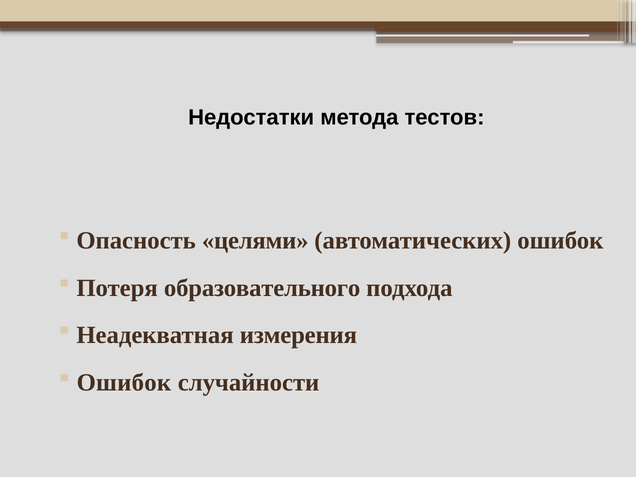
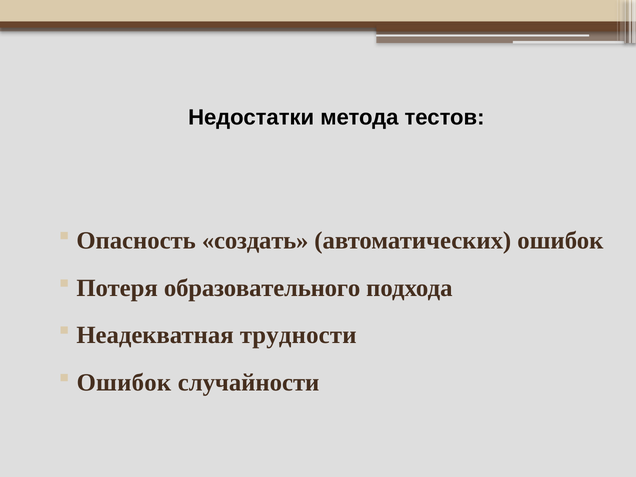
целями: целями -> создать
измерения: измерения -> трудности
